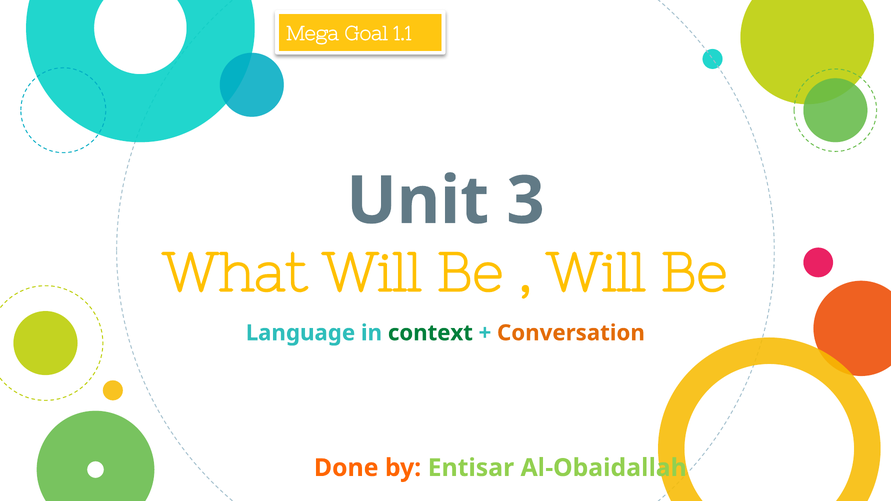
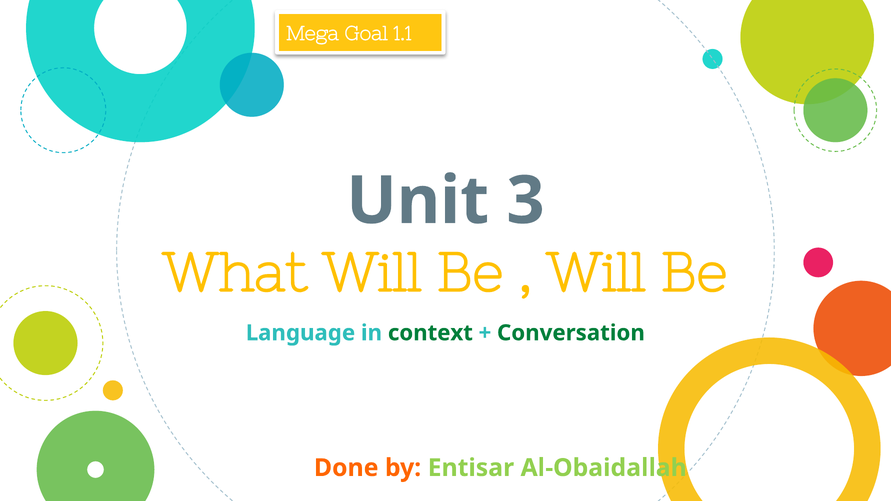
Conversation colour: orange -> green
